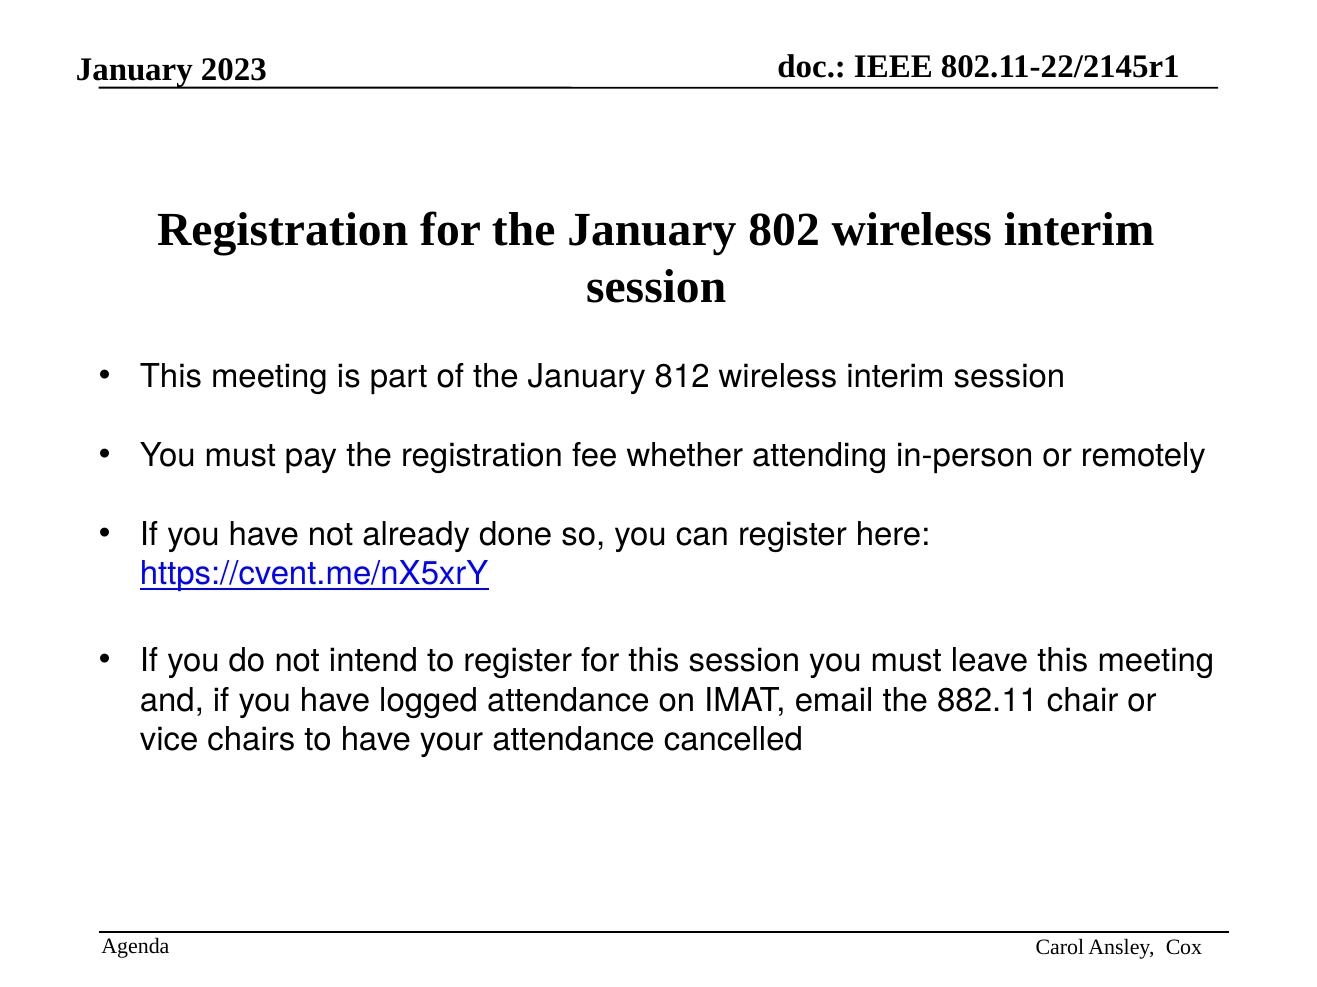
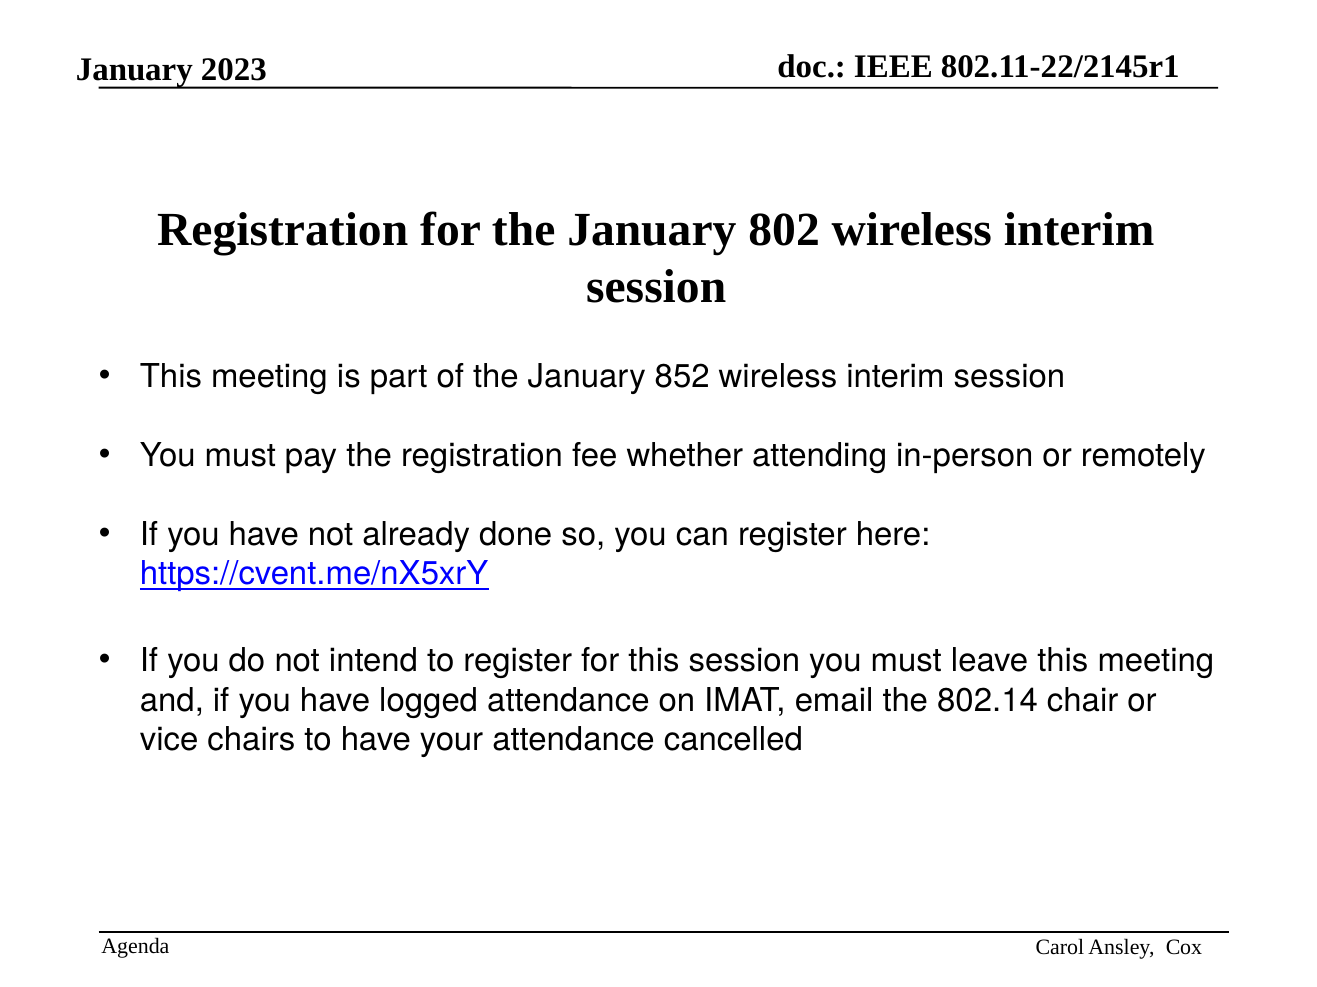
812: 812 -> 852
882.11: 882.11 -> 802.14
